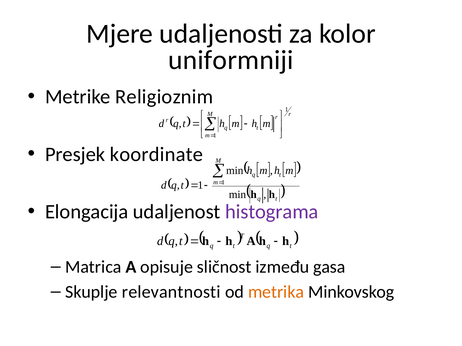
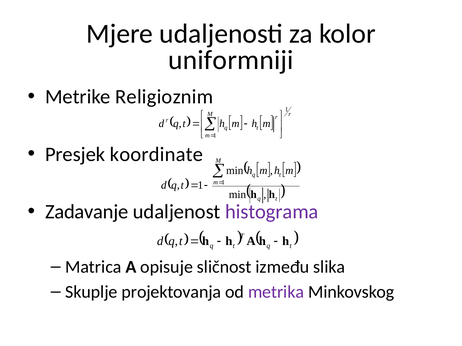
Elongacija: Elongacija -> Zadavanje
gasa: gasa -> slika
relevantnosti: relevantnosti -> projektovanja
metrika colour: orange -> purple
